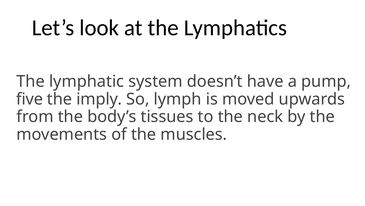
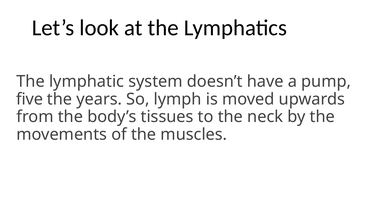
imply: imply -> years
